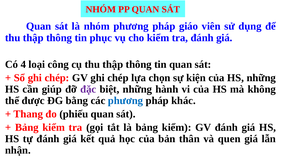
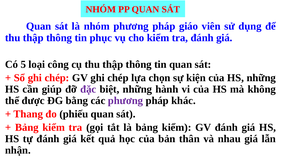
4: 4 -> 5
phương at (126, 100) colour: blue -> purple
quen: quen -> nhau
